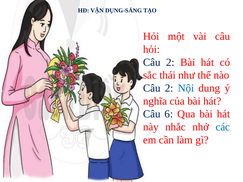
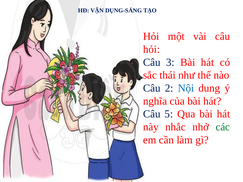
2 at (170, 62): 2 -> 3
6: 6 -> 5
các colour: blue -> green
